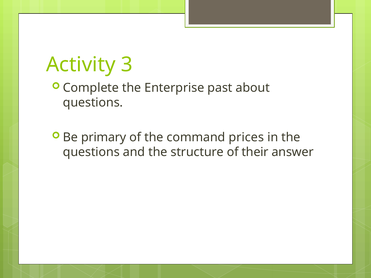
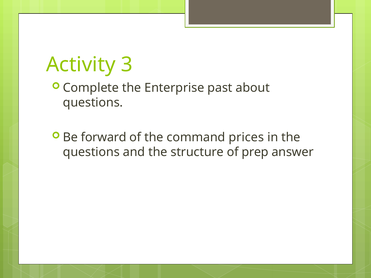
primary: primary -> forward
their: their -> prep
